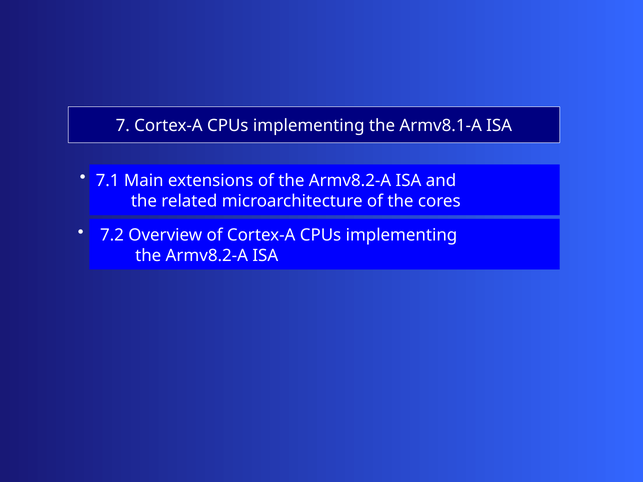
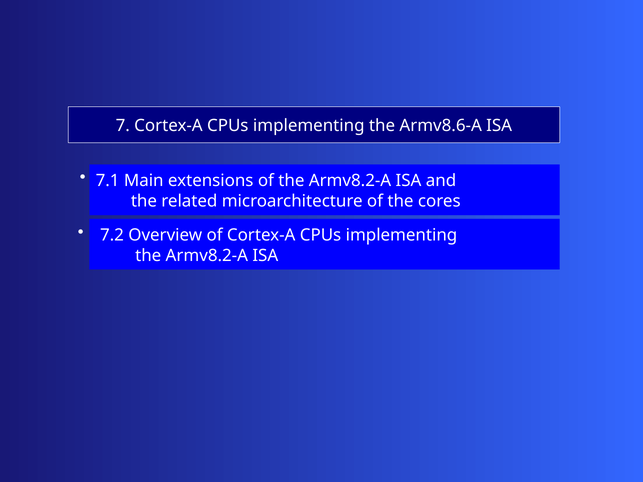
Armv8.1-A: Armv8.1-A -> Armv8.6-A
